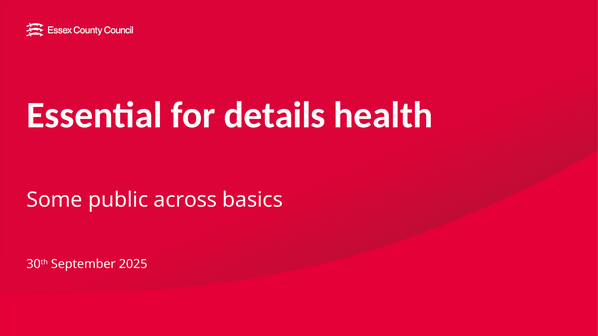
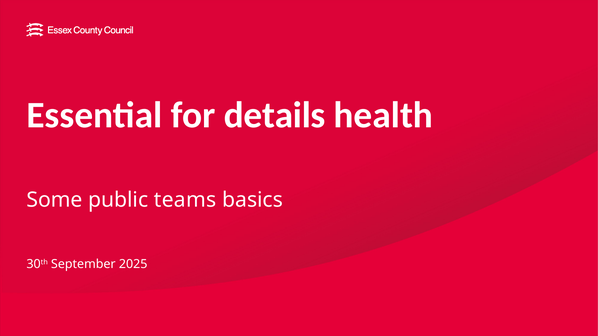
across: across -> teams
